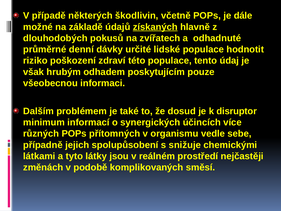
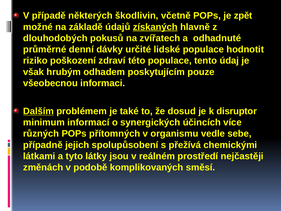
dále: dále -> zpět
Dalším underline: none -> present
snižuje: snižuje -> přežívá
